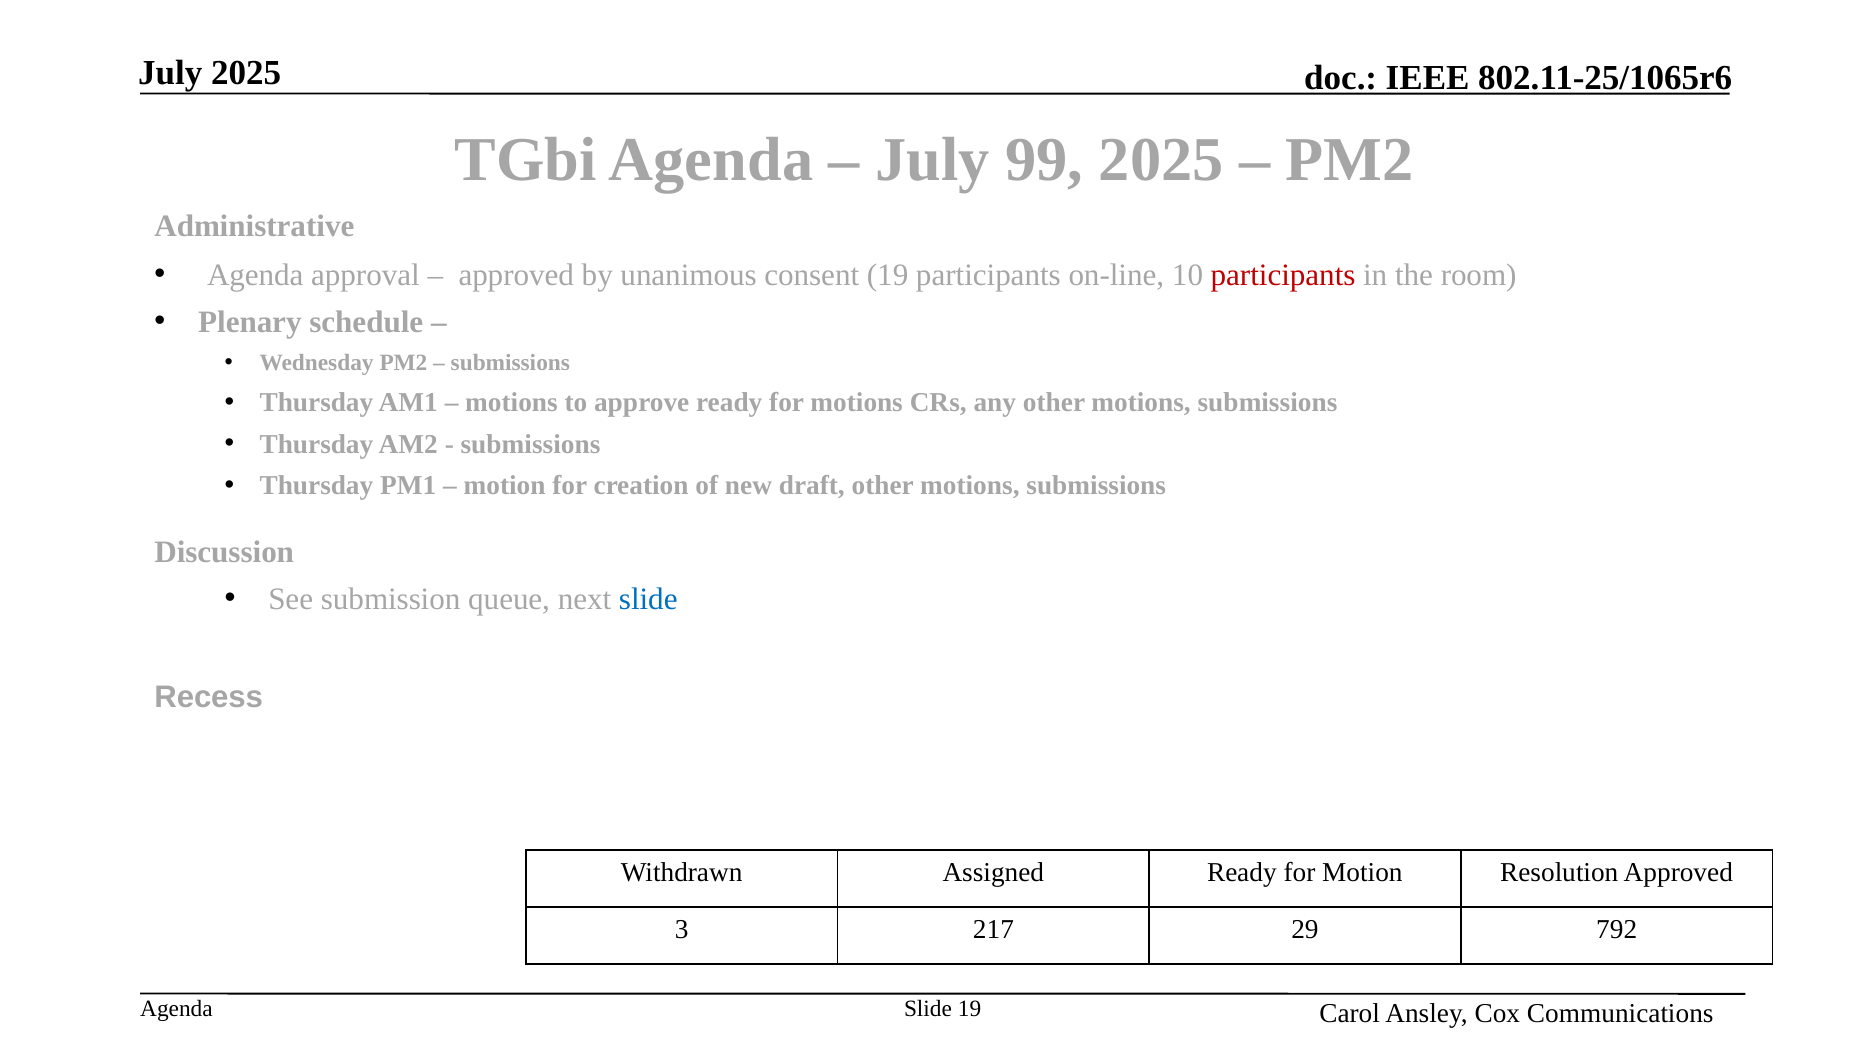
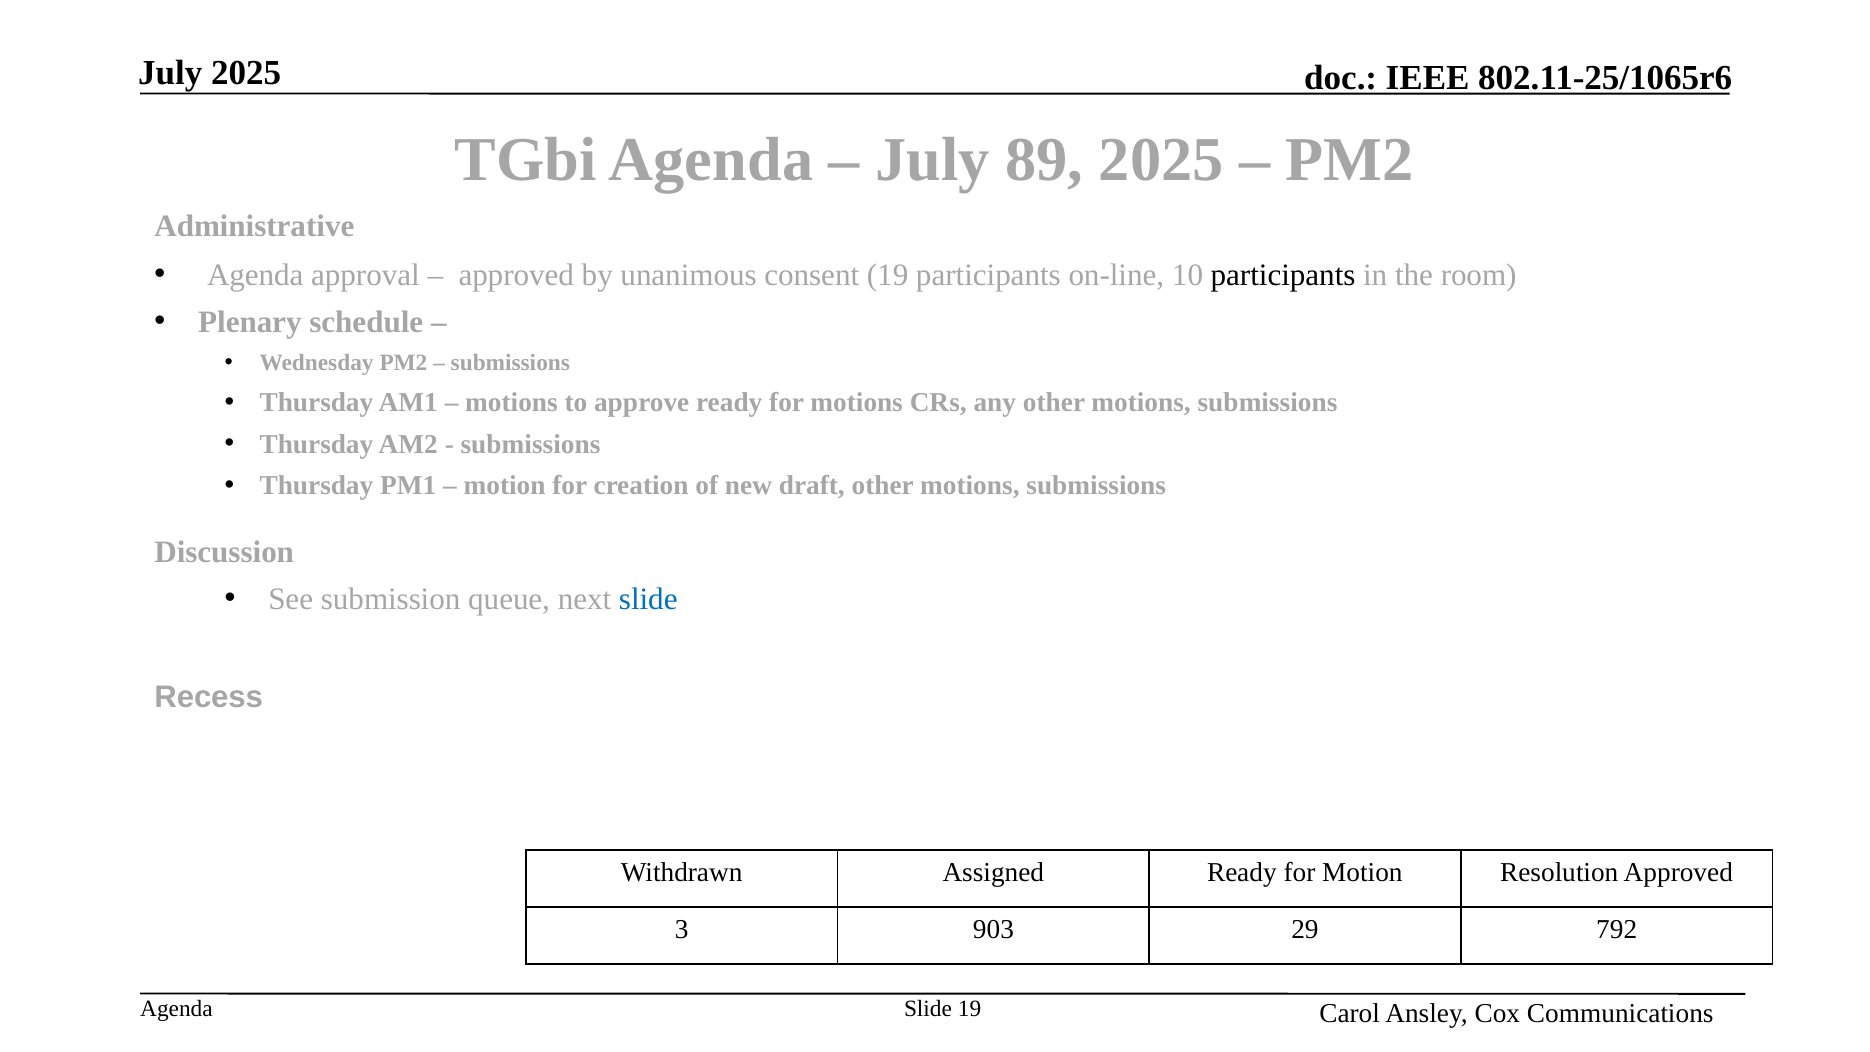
99: 99 -> 89
participants at (1283, 275) colour: red -> black
217: 217 -> 903
